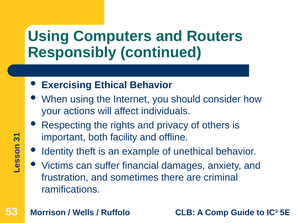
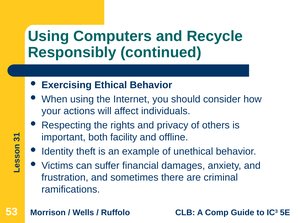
Routers: Routers -> Recycle
